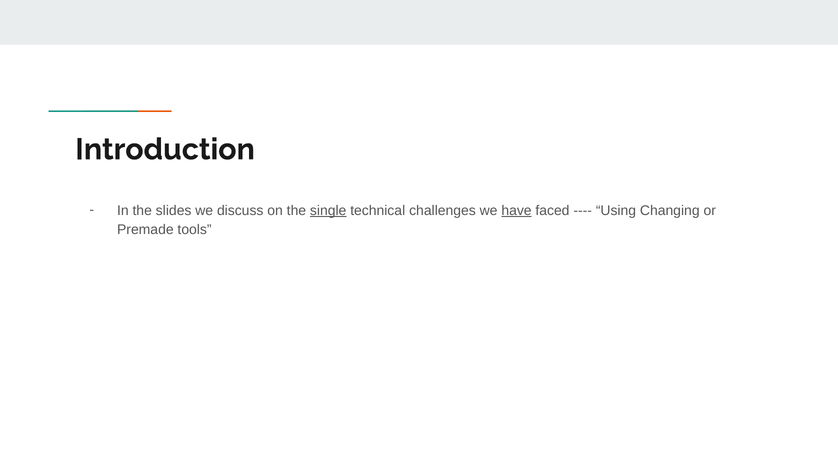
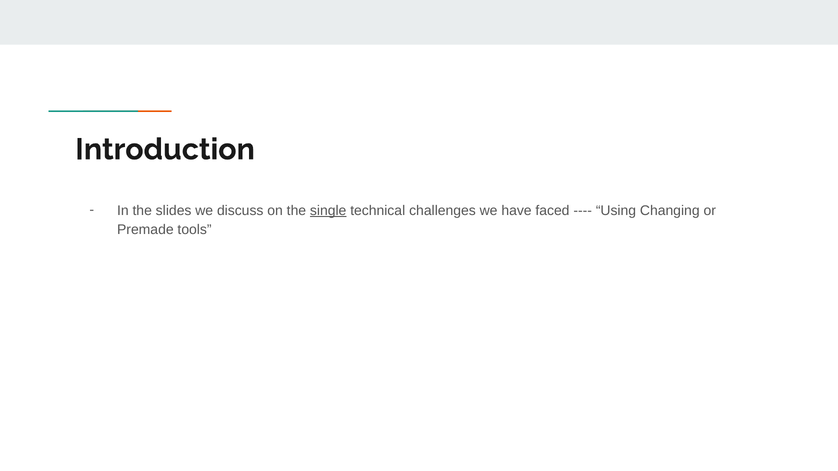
have underline: present -> none
